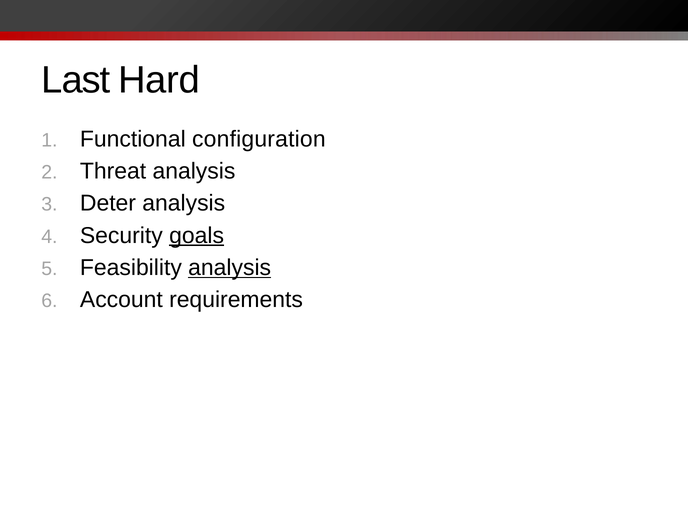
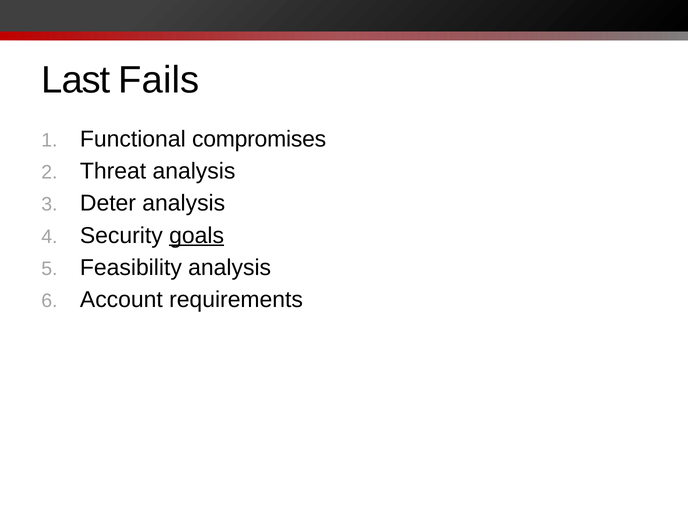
Hard: Hard -> Fails
configuration: configuration -> compromises
analysis at (230, 268) underline: present -> none
